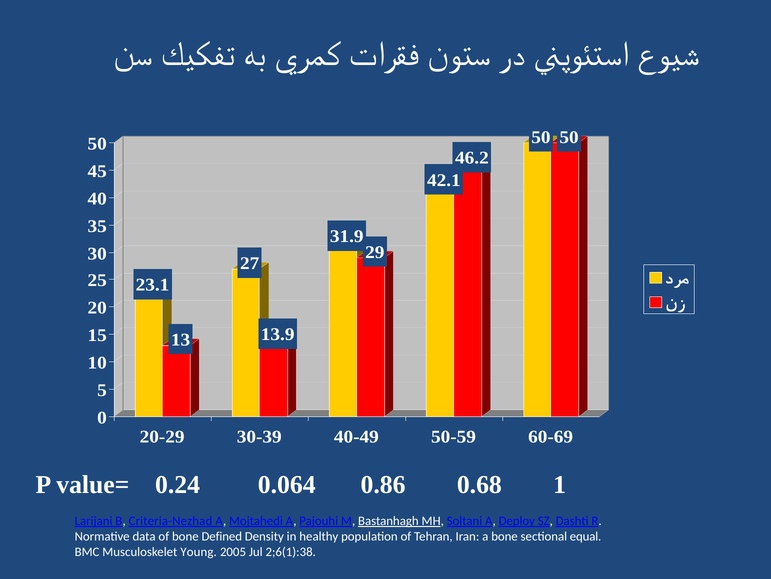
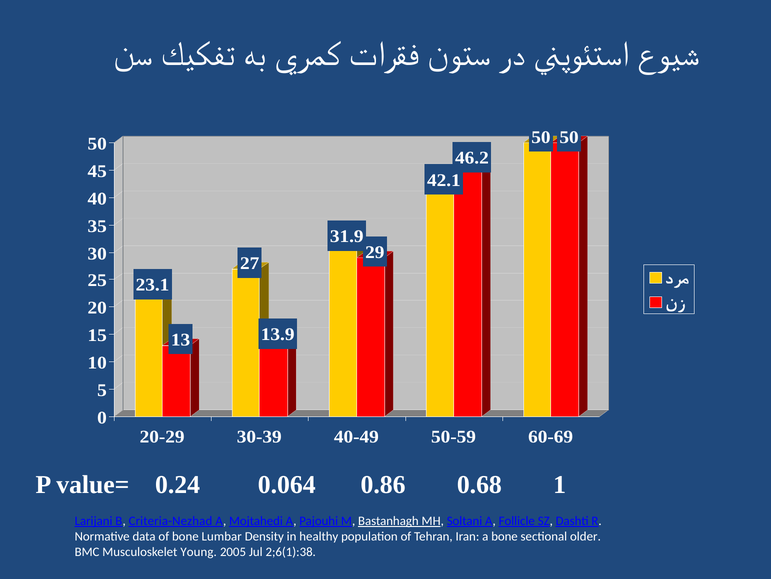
Deploy: Deploy -> Follicle
Defined: Defined -> Lumbar
equal: equal -> older
